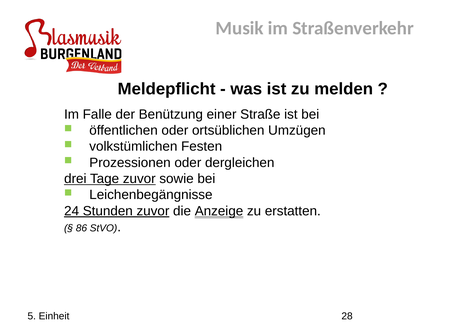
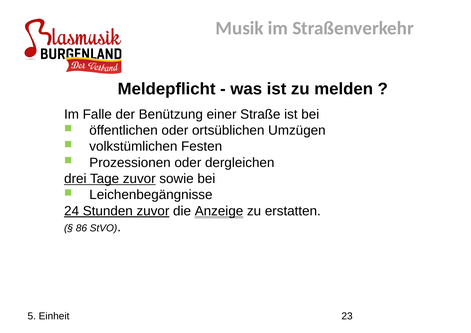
28: 28 -> 23
